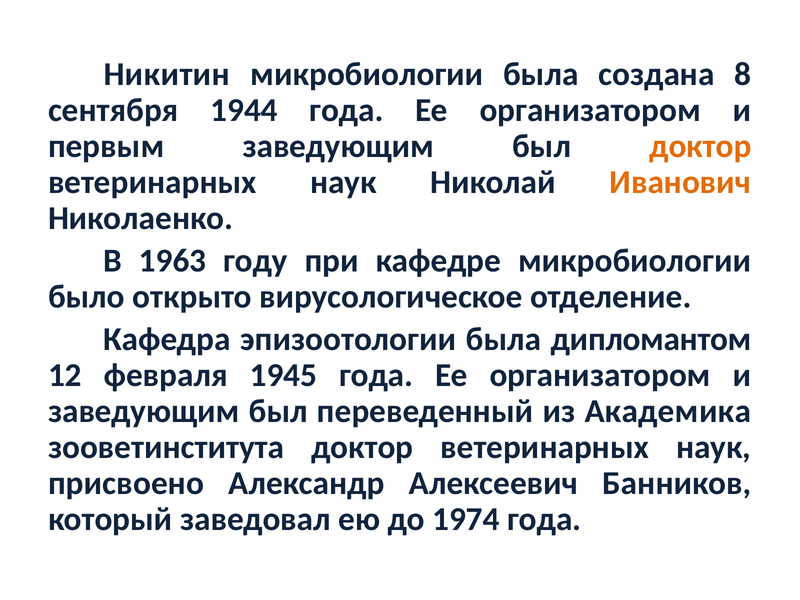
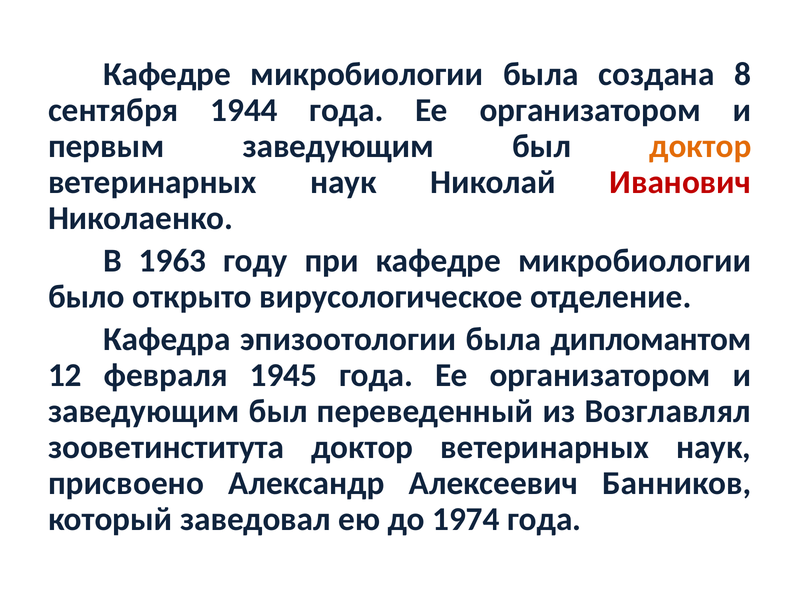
Никитин at (167, 74): Никитин -> Кафедре
Иванович colour: orange -> red
Академика: Академика -> Возглавлял
